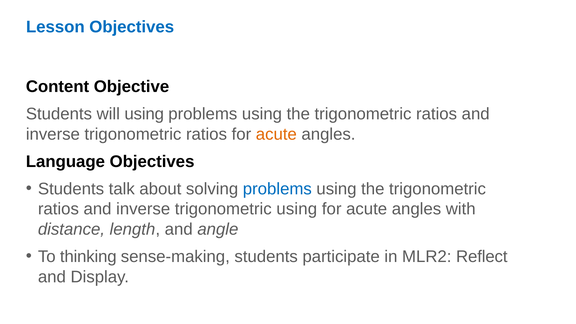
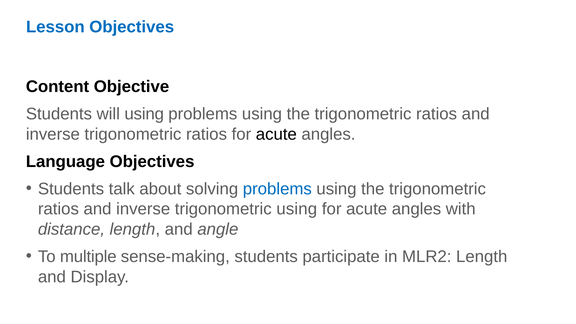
acute at (276, 134) colour: orange -> black
thinking: thinking -> multiple
MLR2 Reflect: Reflect -> Length
